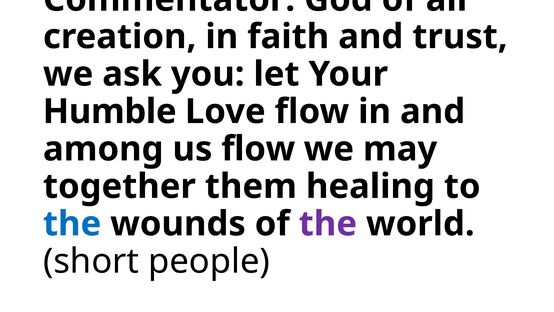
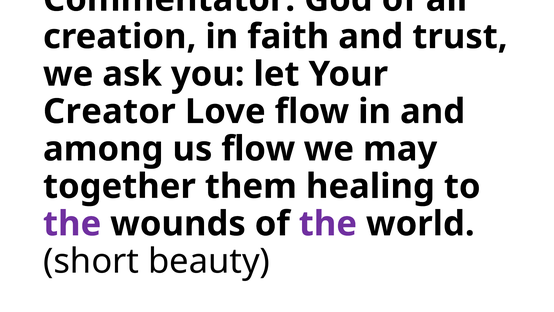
Humble: Humble -> Creator
the at (72, 224) colour: blue -> purple
people: people -> beauty
